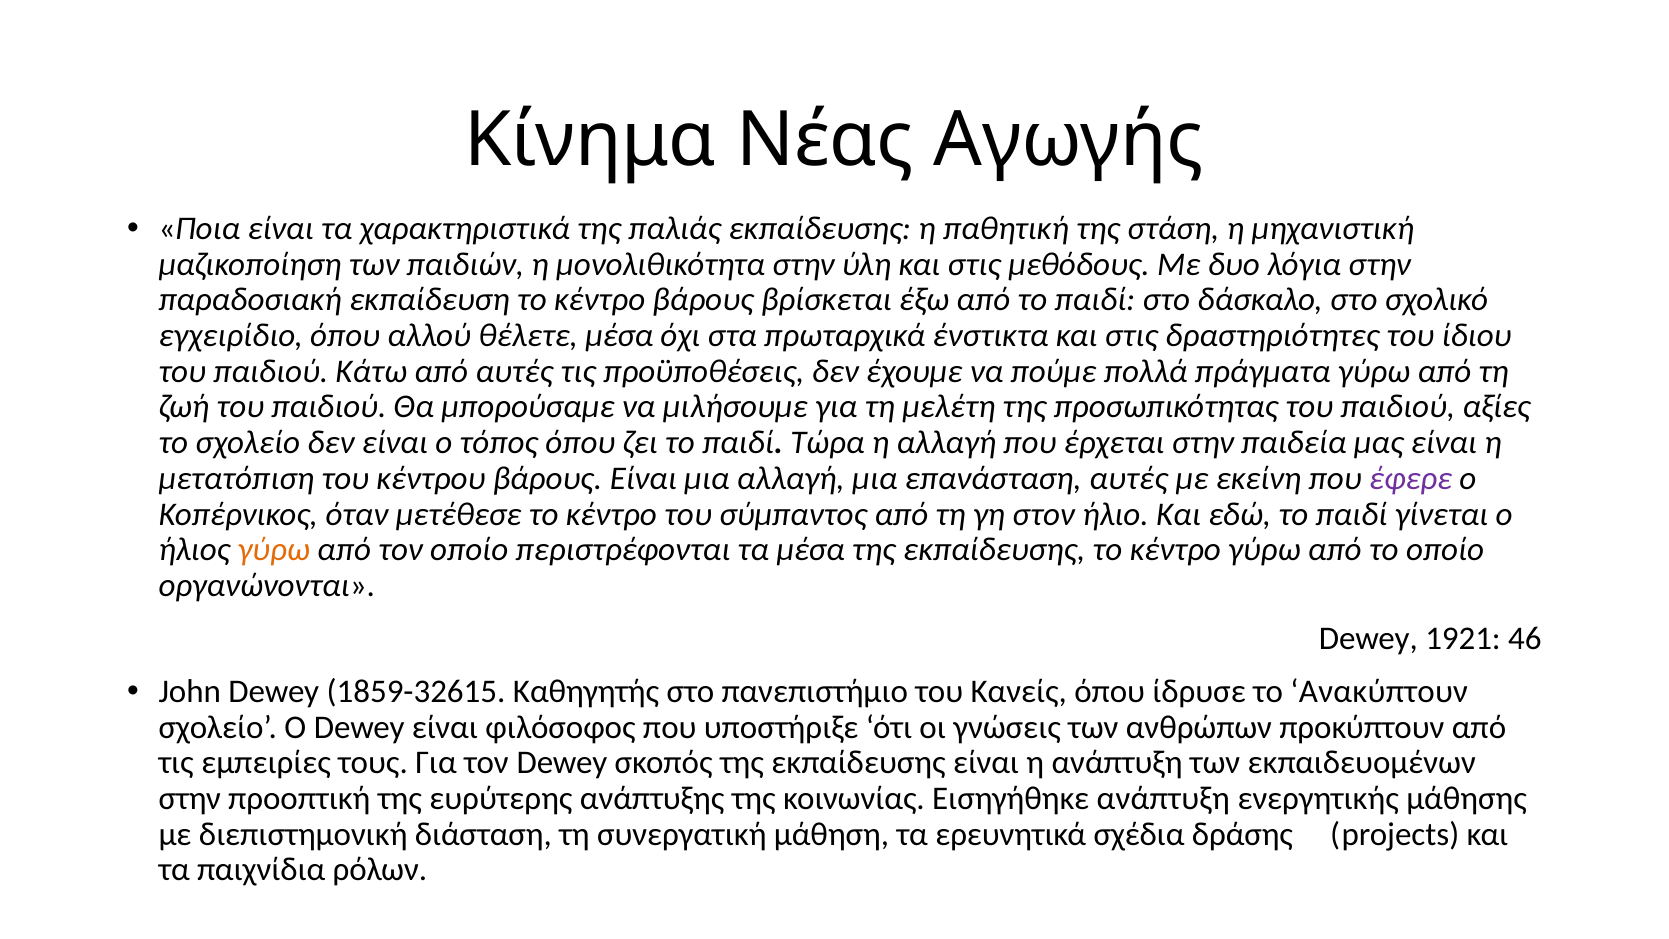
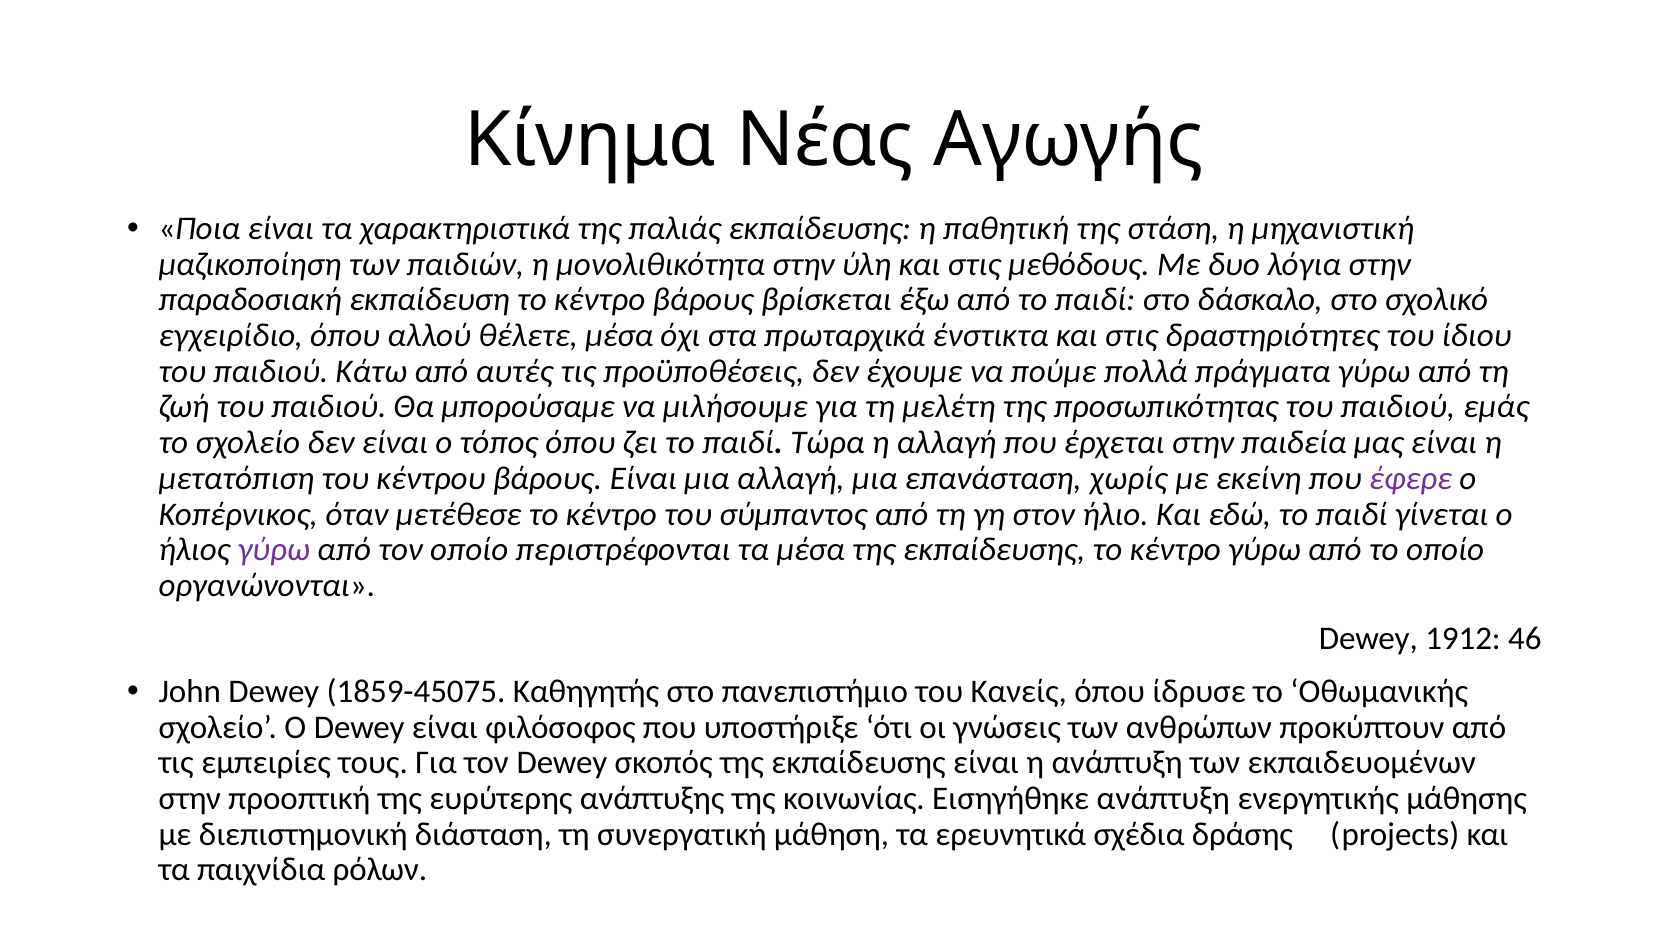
αξίες: αξίες -> εμάς
επανάσταση αυτές: αυτές -> χωρίς
γύρω at (274, 550) colour: orange -> purple
1921: 1921 -> 1912
1859-32615: 1859-32615 -> 1859-45075
Ανακύπτουν: Ανακύπτουν -> Οθωµανικής
